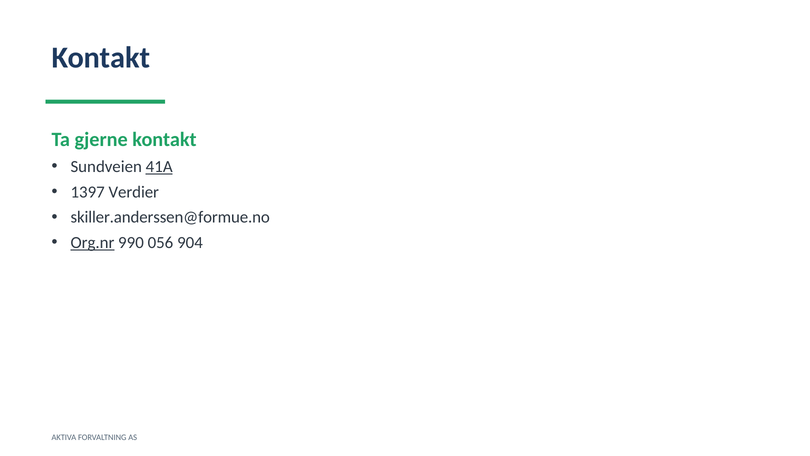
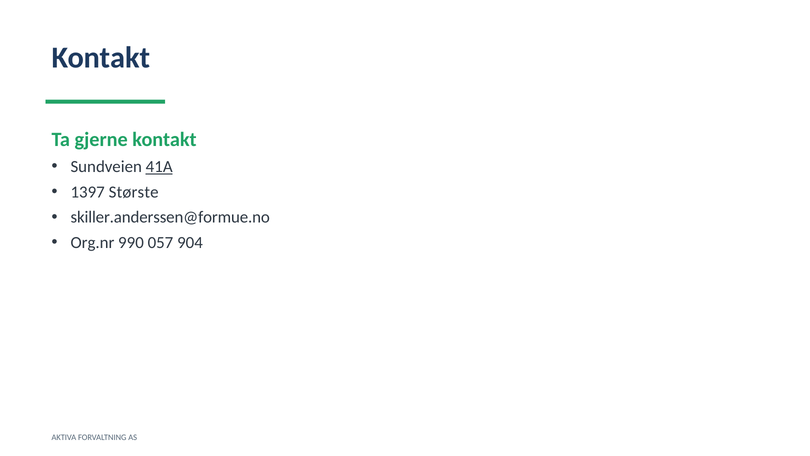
Verdier: Verdier -> Største
Org.nr underline: present -> none
056: 056 -> 057
